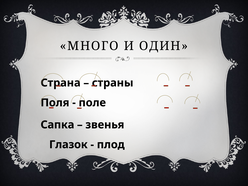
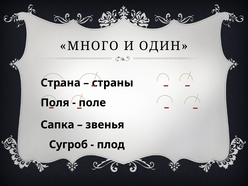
Глазок: Глазок -> Сугроб
